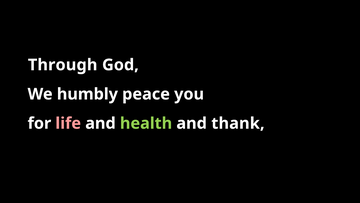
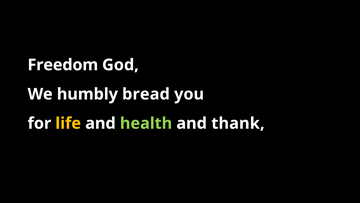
Through: Through -> Freedom
peace: peace -> bread
life colour: pink -> yellow
